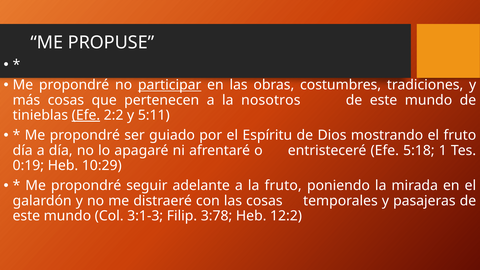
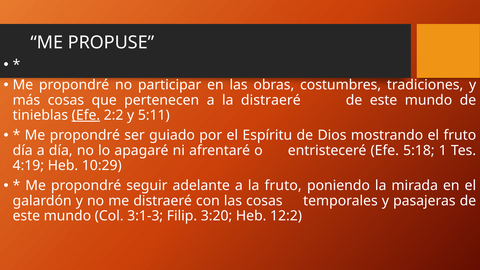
participar underline: present -> none
la nosotros: nosotros -> distraeré
0:19: 0:19 -> 4:19
3:78: 3:78 -> 3:20
